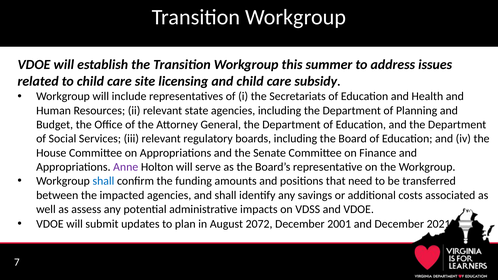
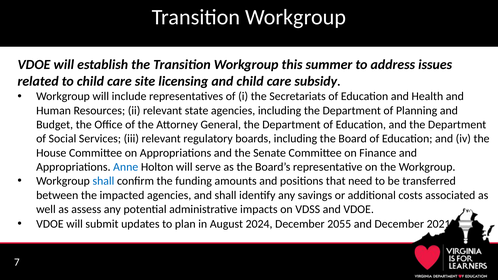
Anne colour: purple -> blue
2072: 2072 -> 2024
2001: 2001 -> 2055
